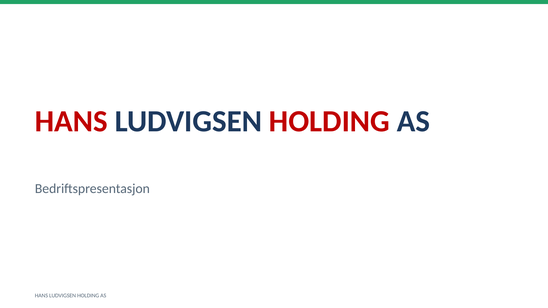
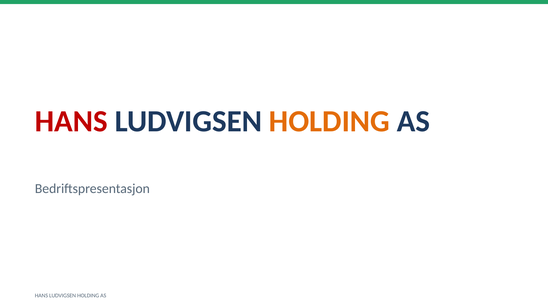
HOLDING at (329, 122) colour: red -> orange
